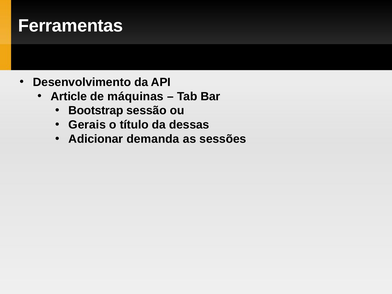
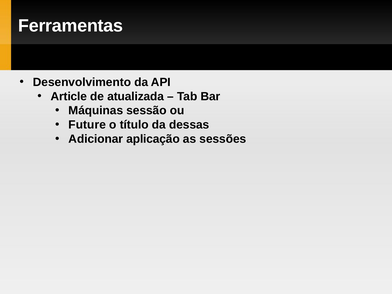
máquinas: máquinas -> atualizada
Bootstrap: Bootstrap -> Máquinas
Gerais: Gerais -> Future
demanda: demanda -> aplicação
